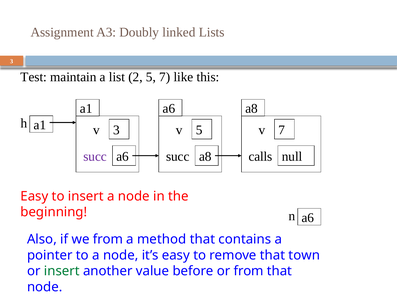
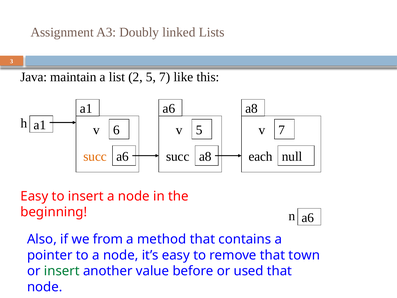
Test: Test -> Java
a1 3: 3 -> 6
succ at (95, 156) colour: purple -> orange
calls: calls -> each
or from: from -> used
